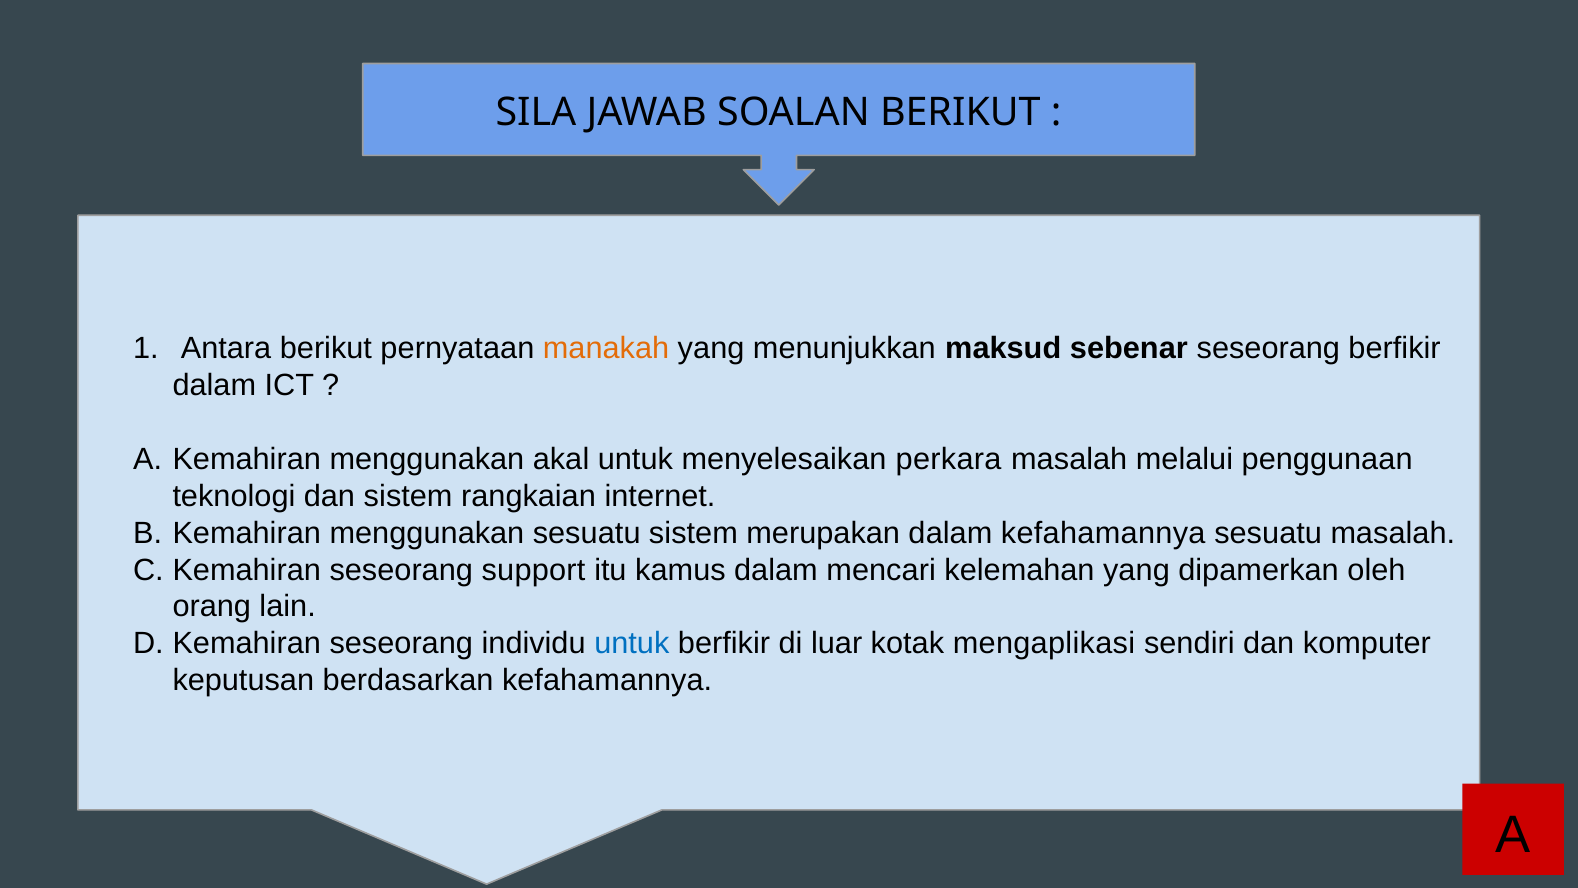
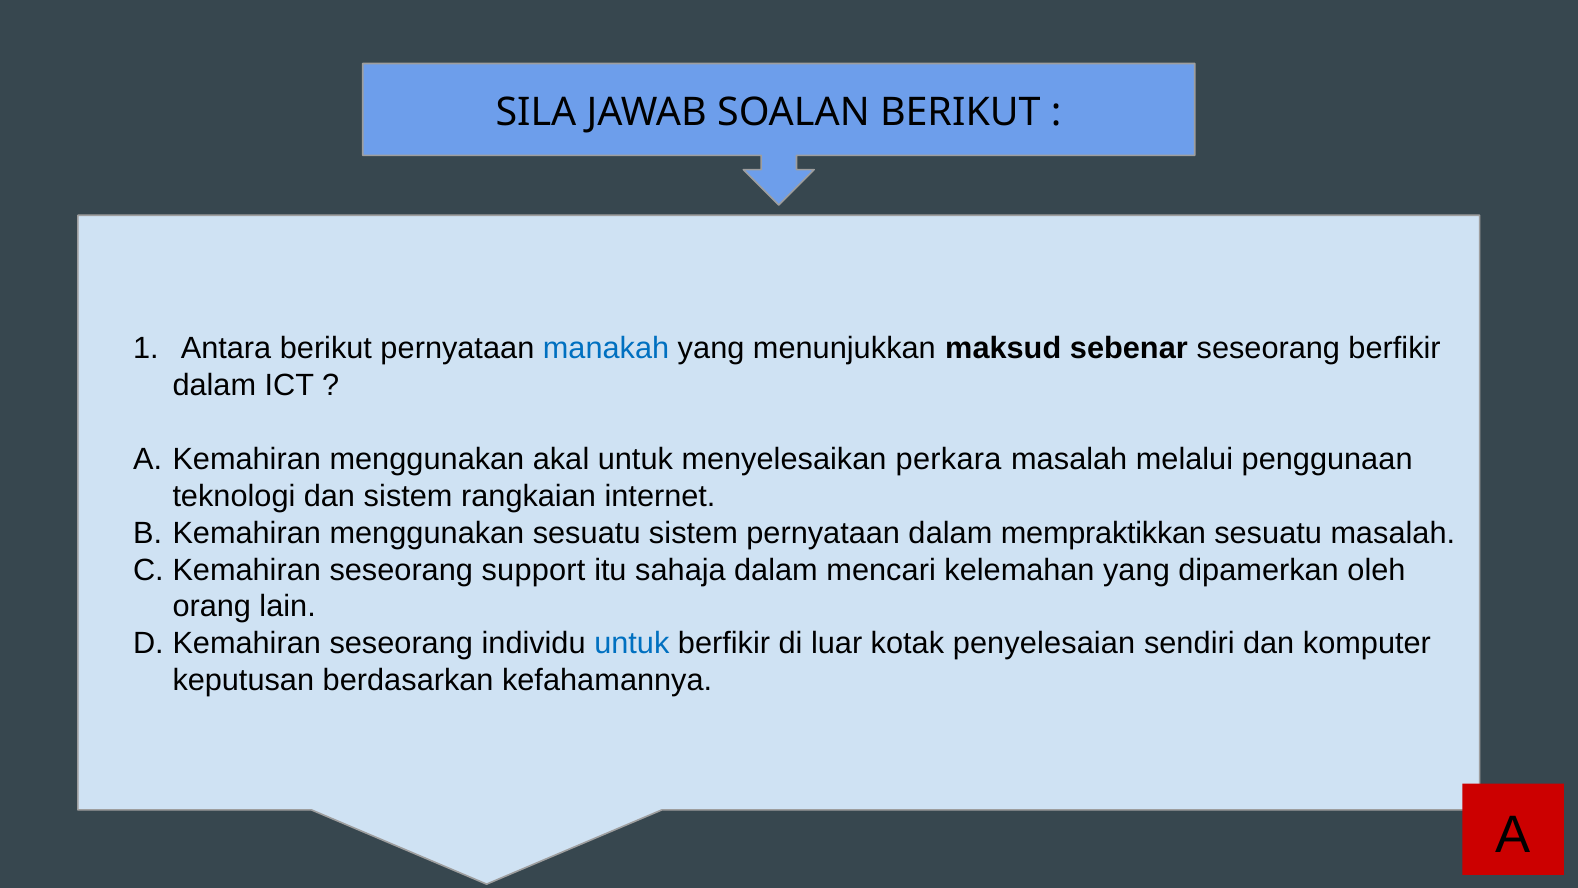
manakah colour: orange -> blue
sistem merupakan: merupakan -> pernyataan
dalam kefahamannya: kefahamannya -> mempraktikkan
kamus: kamus -> sahaja
mengaplikasi: mengaplikasi -> penyelesaian
